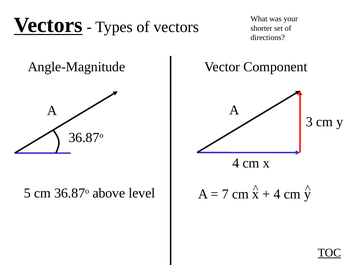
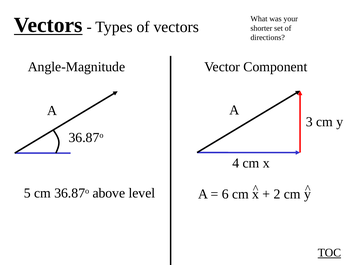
7: 7 -> 6
4 at (277, 194): 4 -> 2
